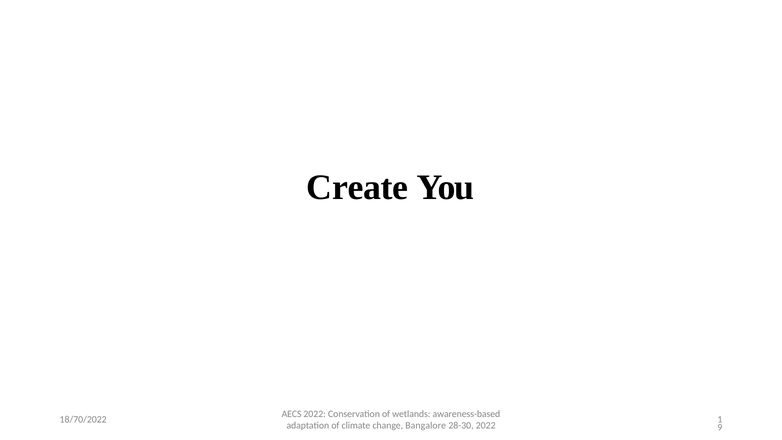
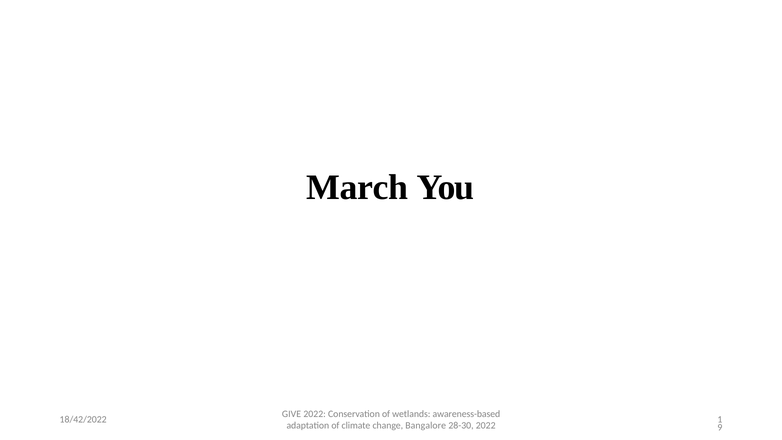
Create: Create -> March
AECS: AECS -> GIVE
18/70/2022: 18/70/2022 -> 18/42/2022
